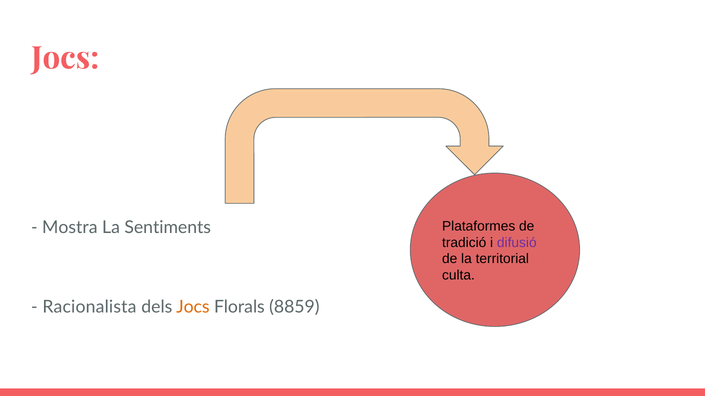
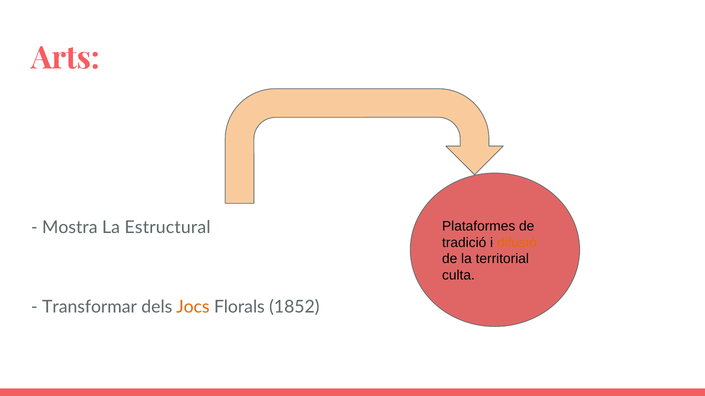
Jocs at (65, 58): Jocs -> Arts
Sentiments: Sentiments -> Estructural
difusió colour: purple -> orange
Racionalista: Racionalista -> Transformar
8859: 8859 -> 1852
